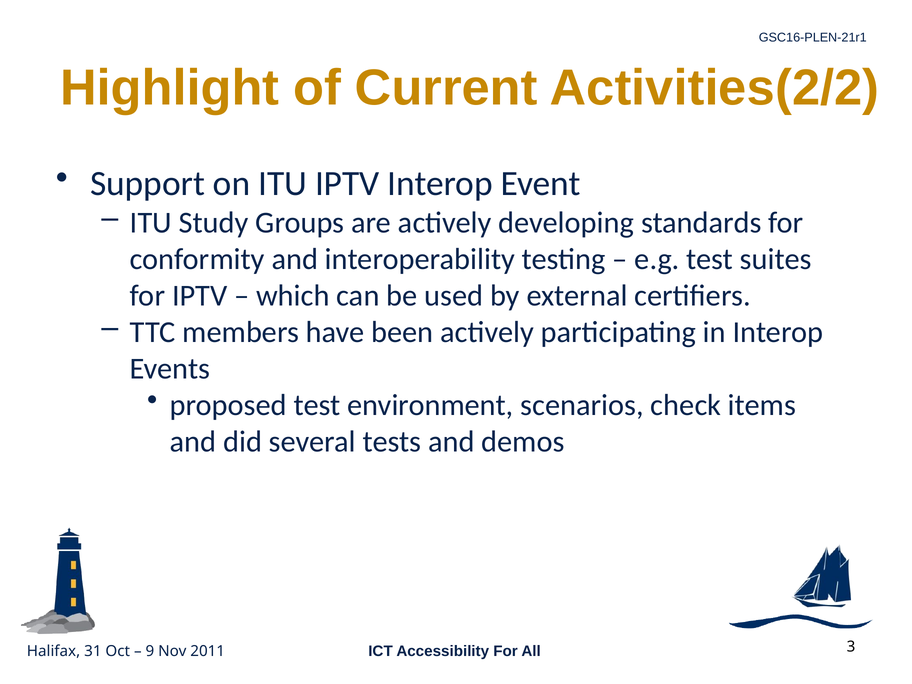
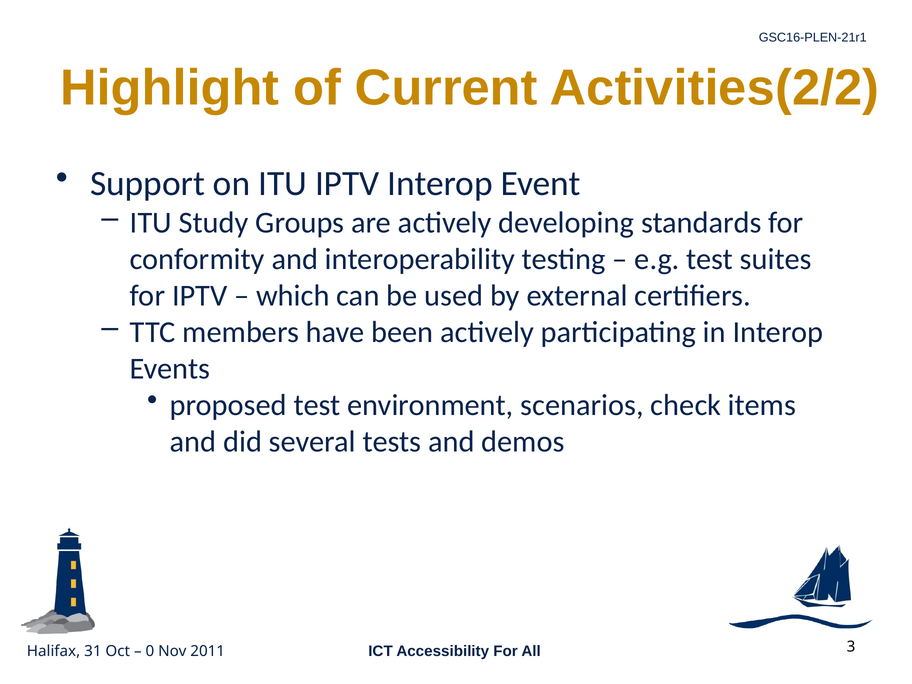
9: 9 -> 0
